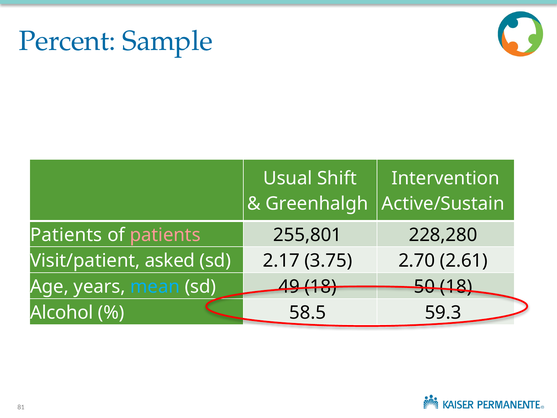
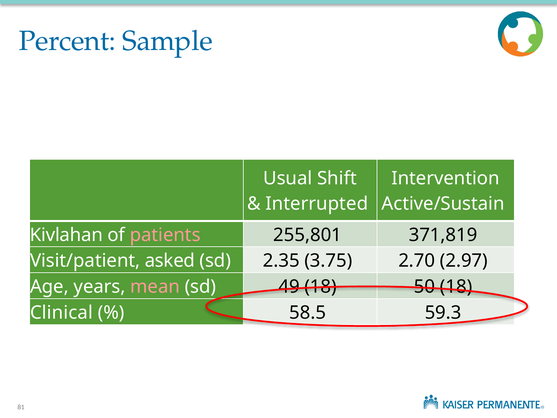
Greenhalgh: Greenhalgh -> Interrupted
Patients at (66, 235): Patients -> Kivlahan
228,280: 228,280 -> 371,819
2.17: 2.17 -> 2.35
2.61: 2.61 -> 2.97
mean colour: light blue -> pink
Alcohol: Alcohol -> Clinical
